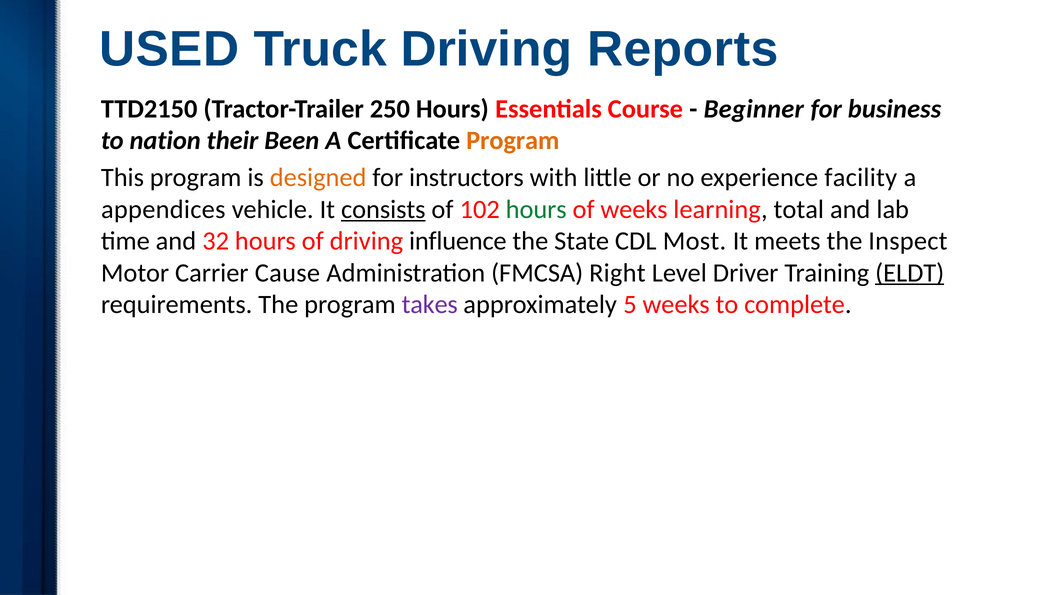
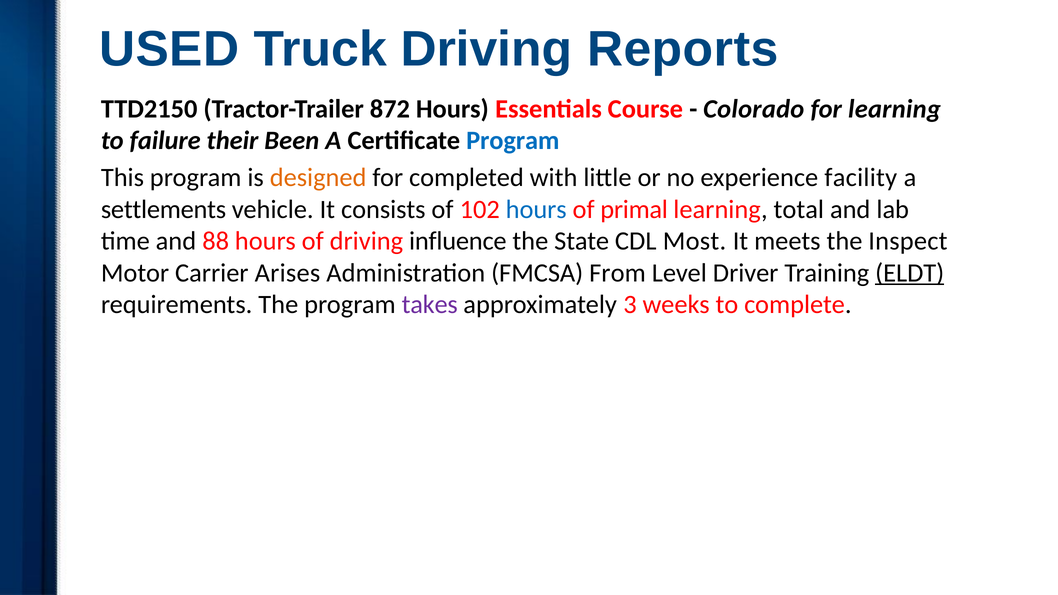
250: 250 -> 872
Beginner: Beginner -> Colorado
for business: business -> learning
nation: nation -> failure
Program at (513, 141) colour: orange -> blue
instructors: instructors -> completed
appendices: appendices -> settlements
consists underline: present -> none
hours at (536, 209) colour: green -> blue
of weeks: weeks -> primal
32: 32 -> 88
Cause: Cause -> Arises
Right: Right -> From
5: 5 -> 3
